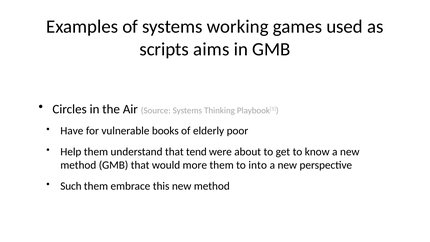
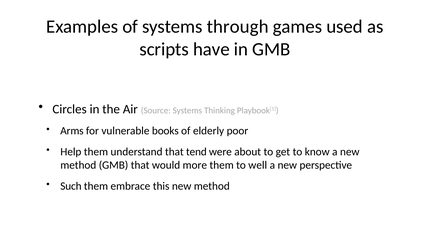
working: working -> through
aims: aims -> have
Have: Have -> Arms
into: into -> well
